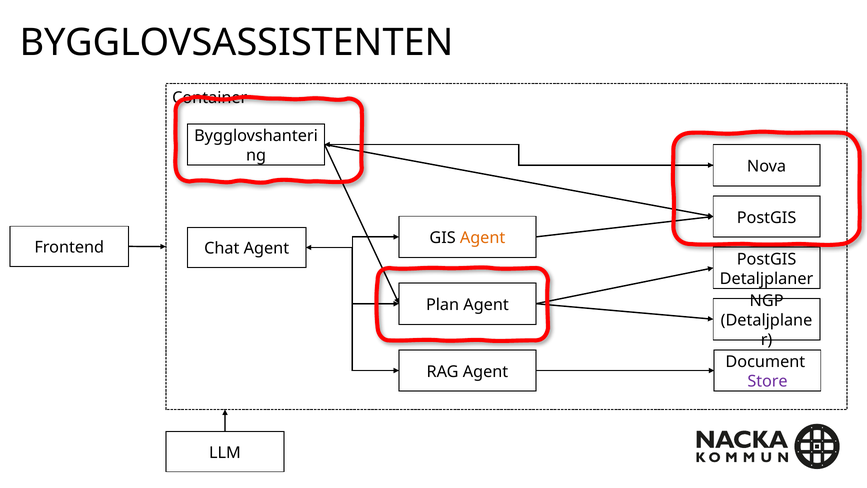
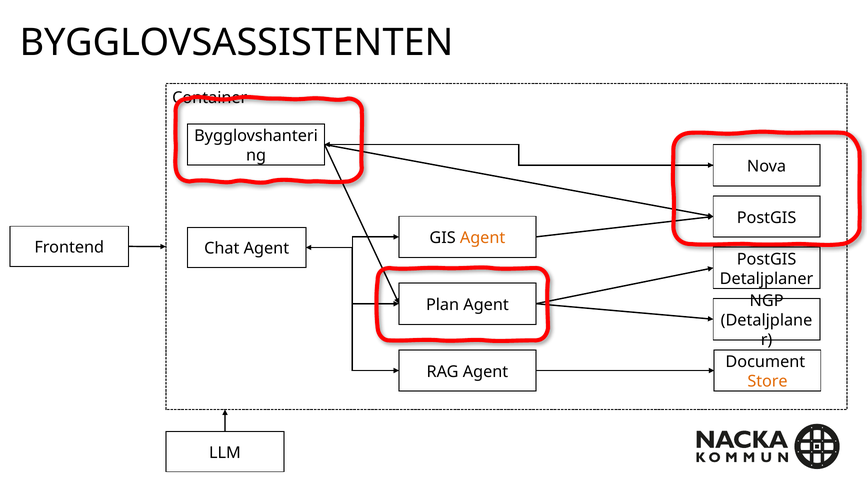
Store colour: purple -> orange
